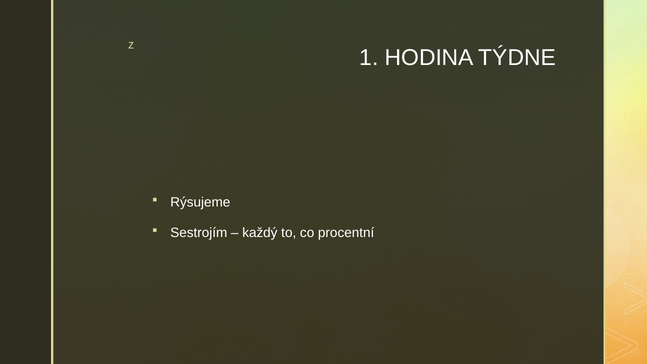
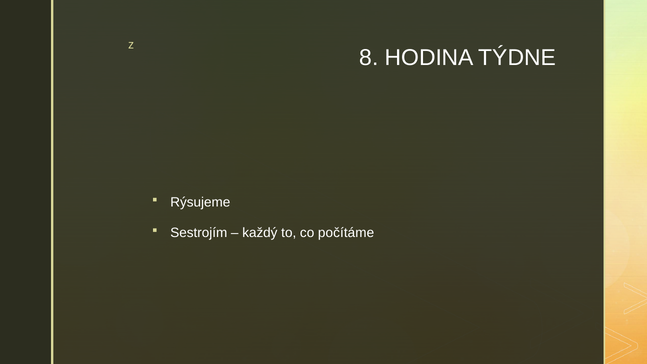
1: 1 -> 8
procentní: procentní -> počítáme
